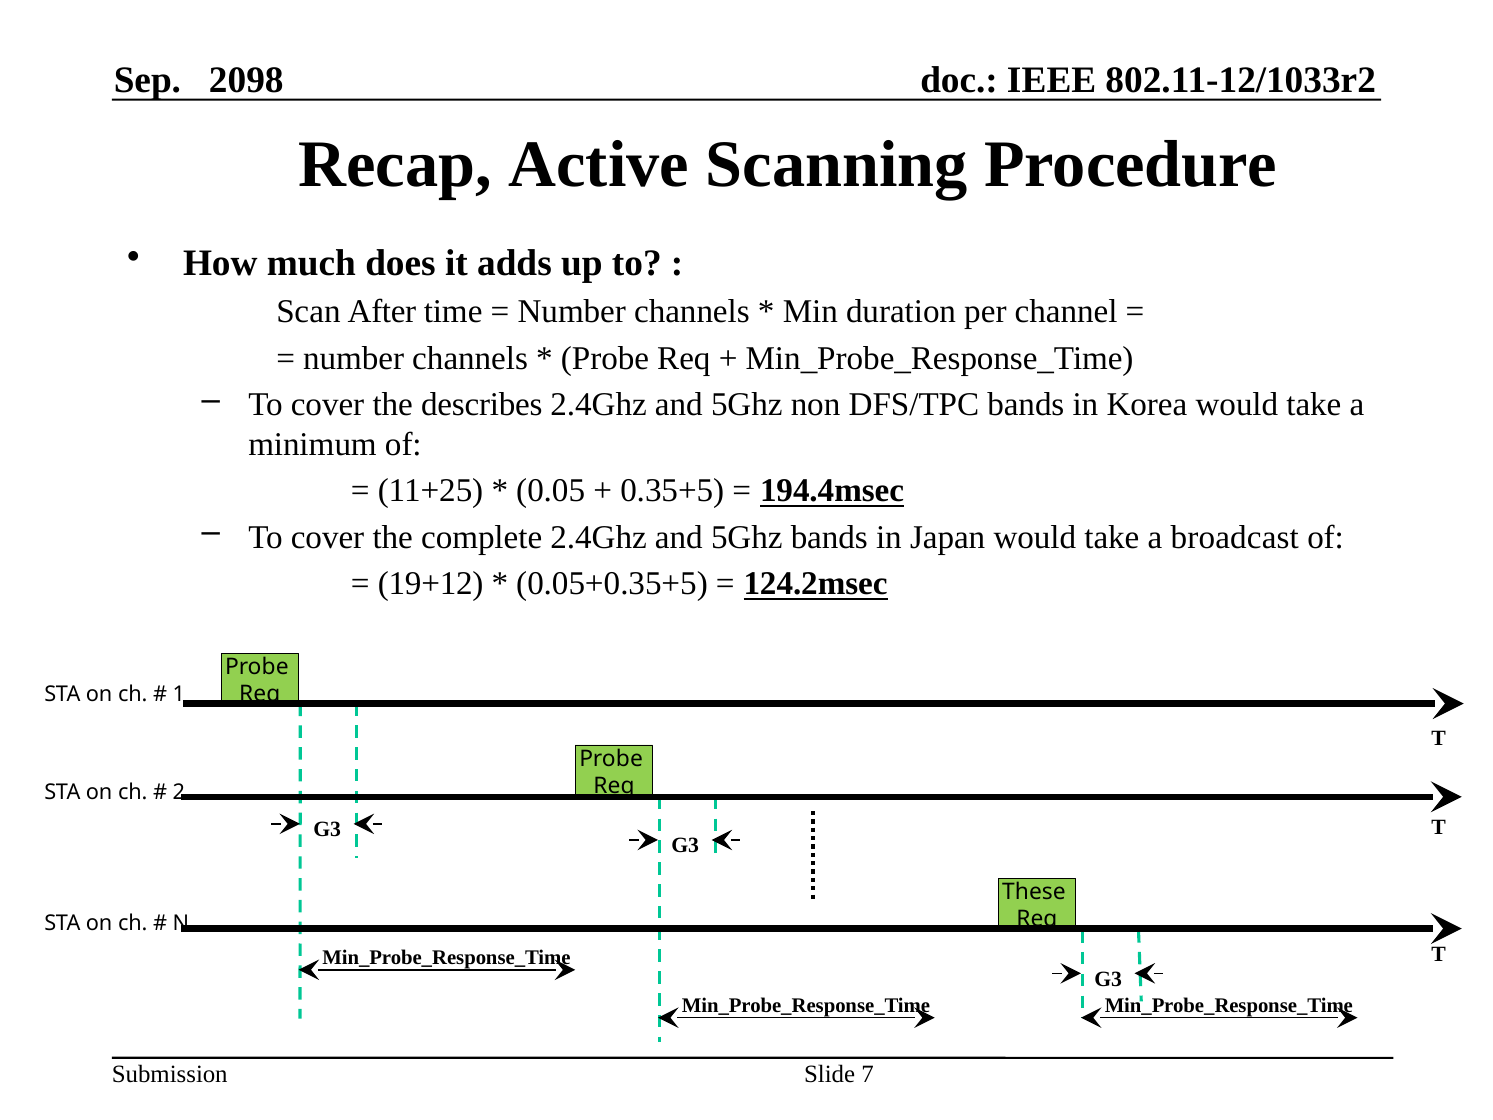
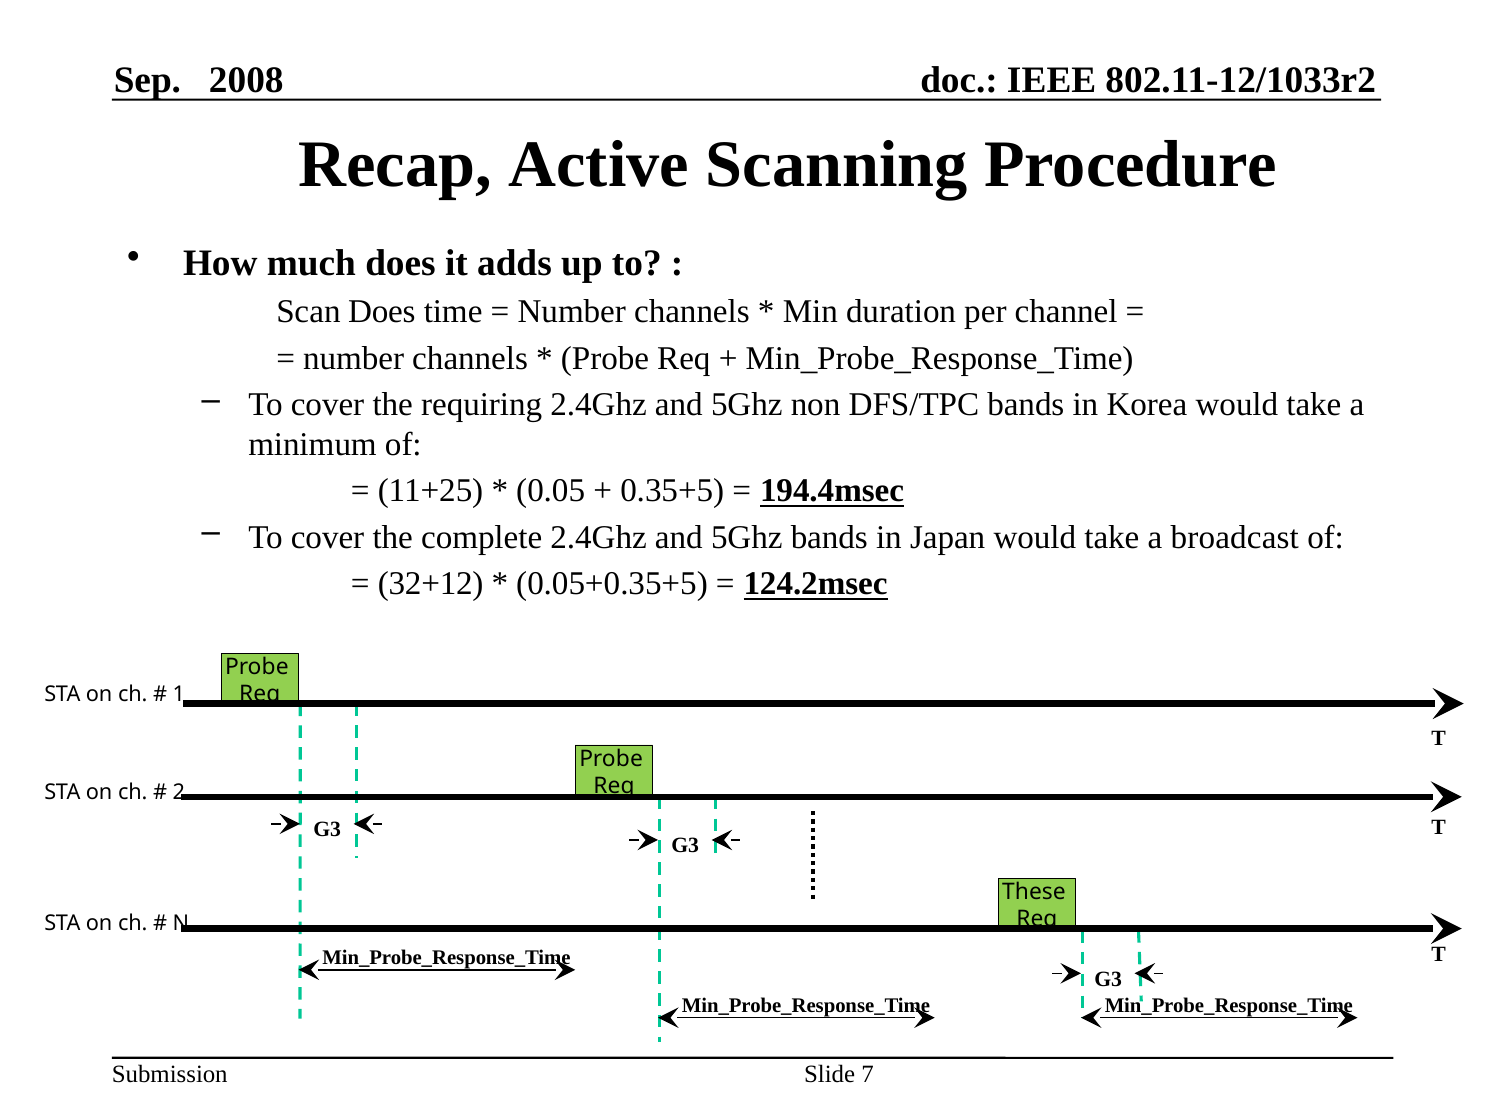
2098: 2098 -> 2008
Scan After: After -> Does
describes: describes -> requiring
19+12: 19+12 -> 32+12
